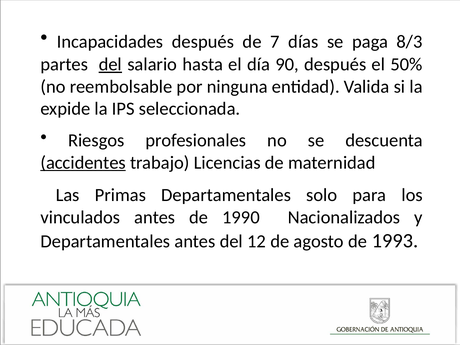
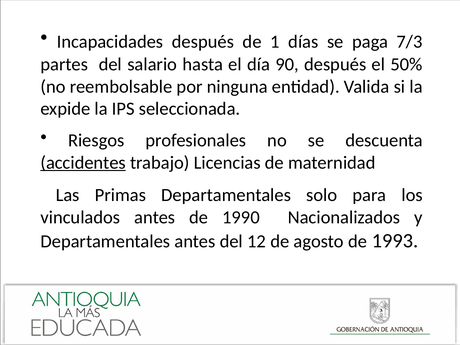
7: 7 -> 1
8/3: 8/3 -> 7/3
del at (110, 64) underline: present -> none
